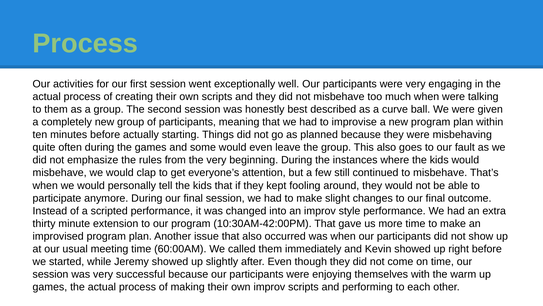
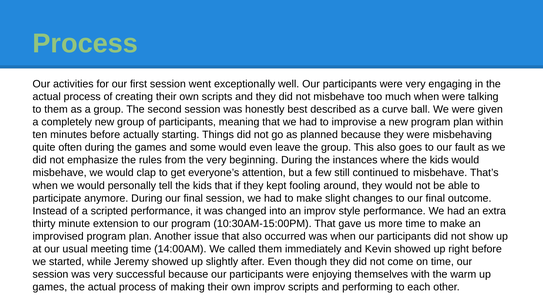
10:30AM-42:00PM: 10:30AM-42:00PM -> 10:30AM-15:00PM
60:00AM: 60:00AM -> 14:00AM
